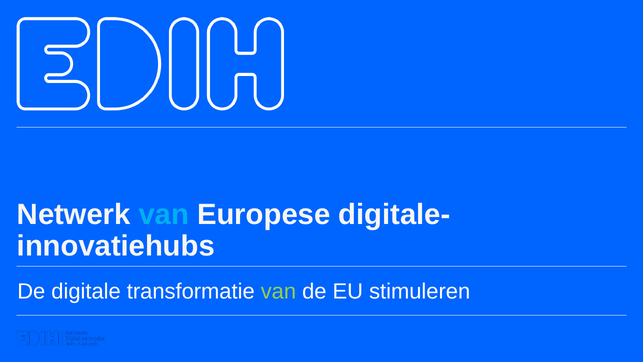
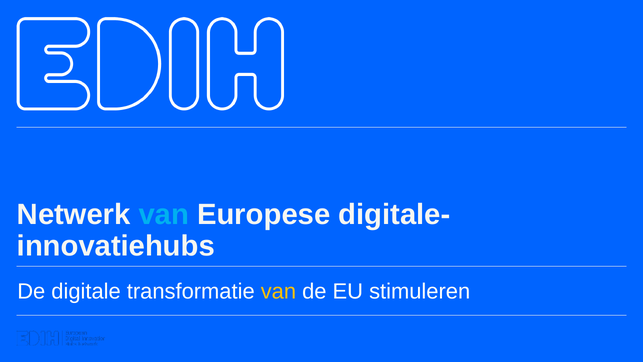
van at (278, 291) colour: light green -> yellow
